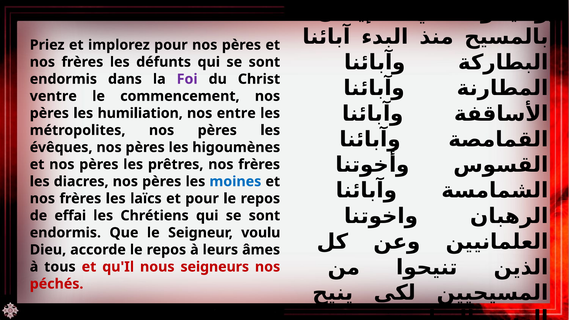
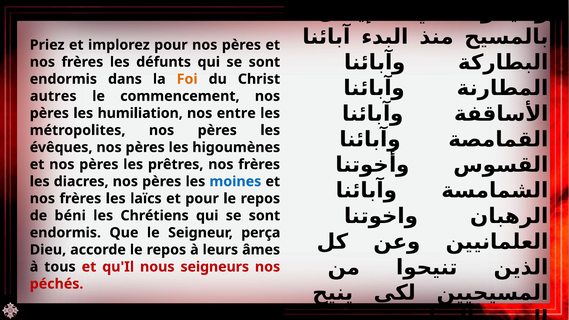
Foi colour: purple -> orange
ventre: ventre -> autres
effai: effai -> béni
voulu: voulu -> perça
